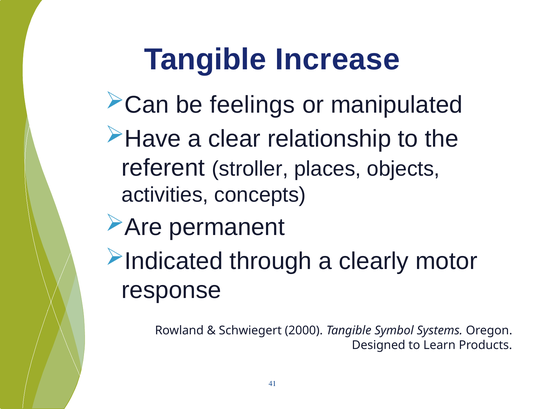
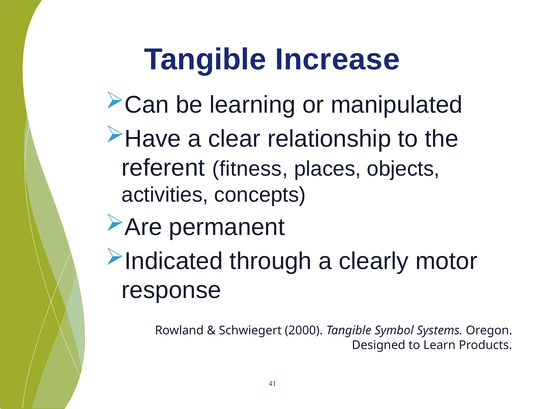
feelings: feelings -> learning
stroller: stroller -> fitness
